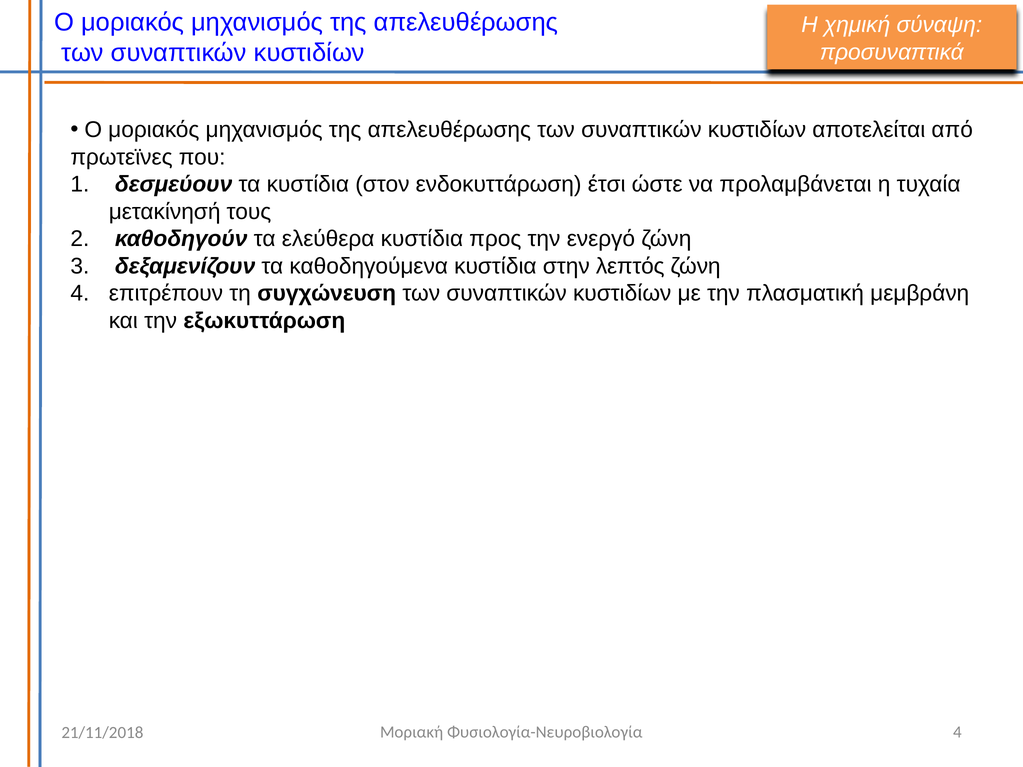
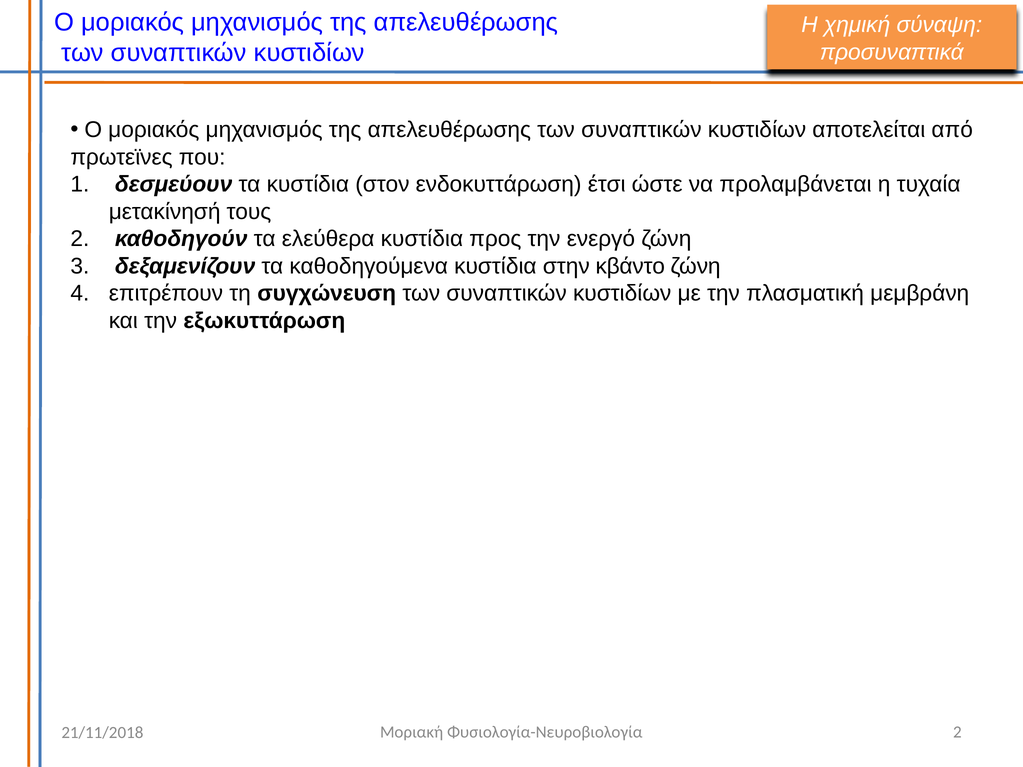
λεπτός: λεπτός -> κβάντο
Φυσιολογία-Νευροβιολογία 4: 4 -> 2
